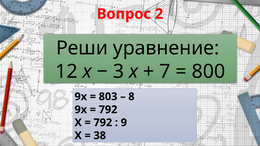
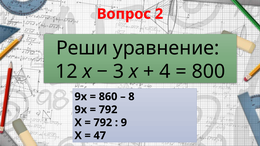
7: 7 -> 4
803: 803 -> 860
38: 38 -> 47
